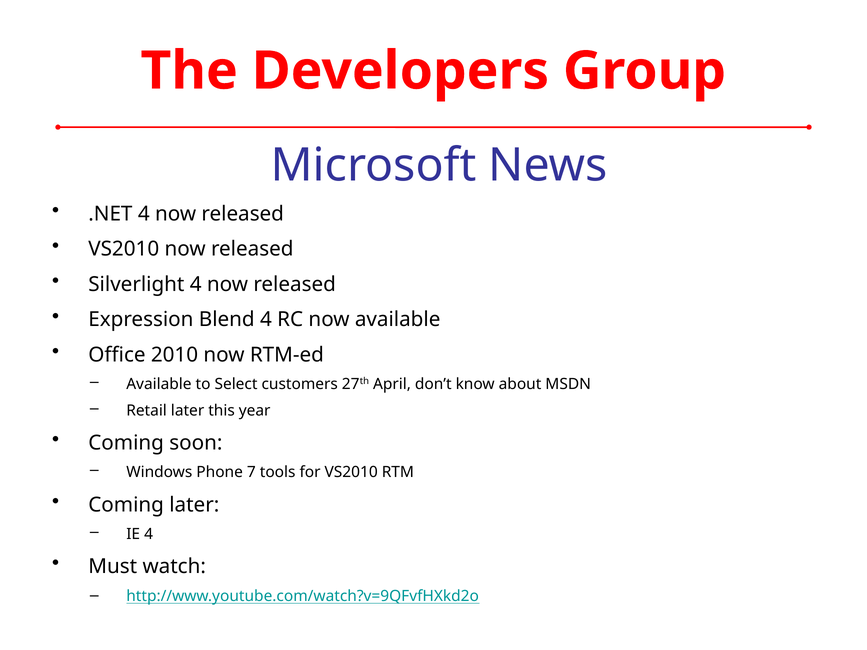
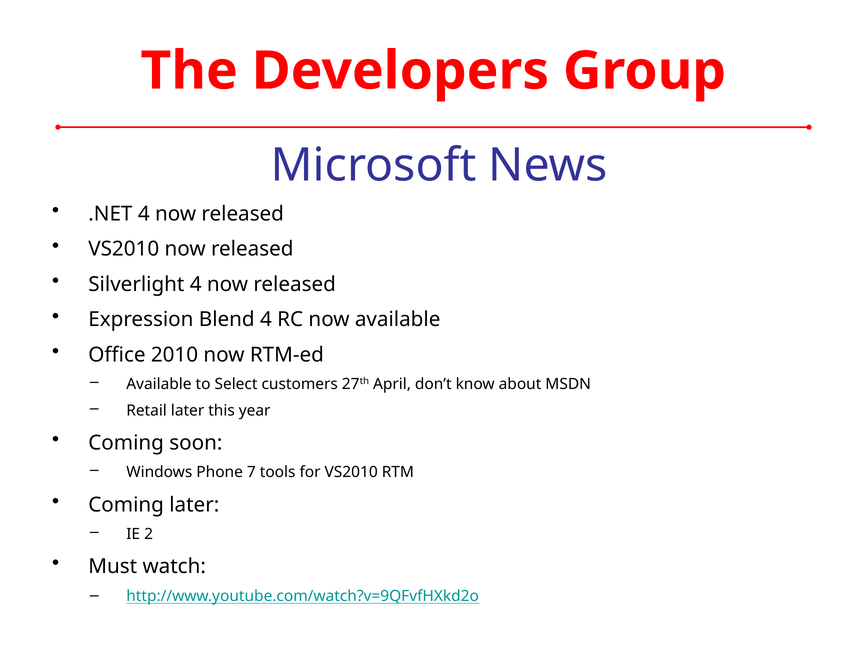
IE 4: 4 -> 2
